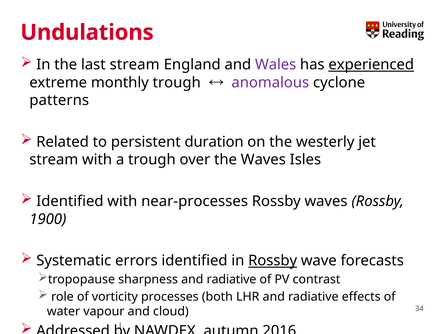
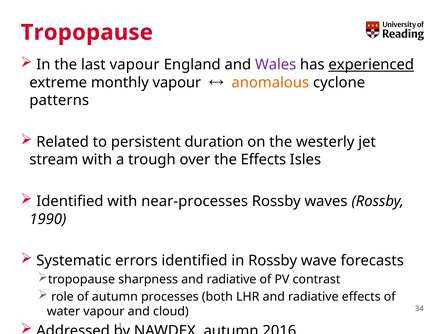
Undulations at (87, 32): Undulations -> Tropopause
last stream: stream -> vapour
monthly trough: trough -> vapour
anomalous colour: purple -> orange
the Waves: Waves -> Effects
1900: 1900 -> 1990
Rossby at (273, 260) underline: present -> none
of vorticity: vorticity -> autumn
